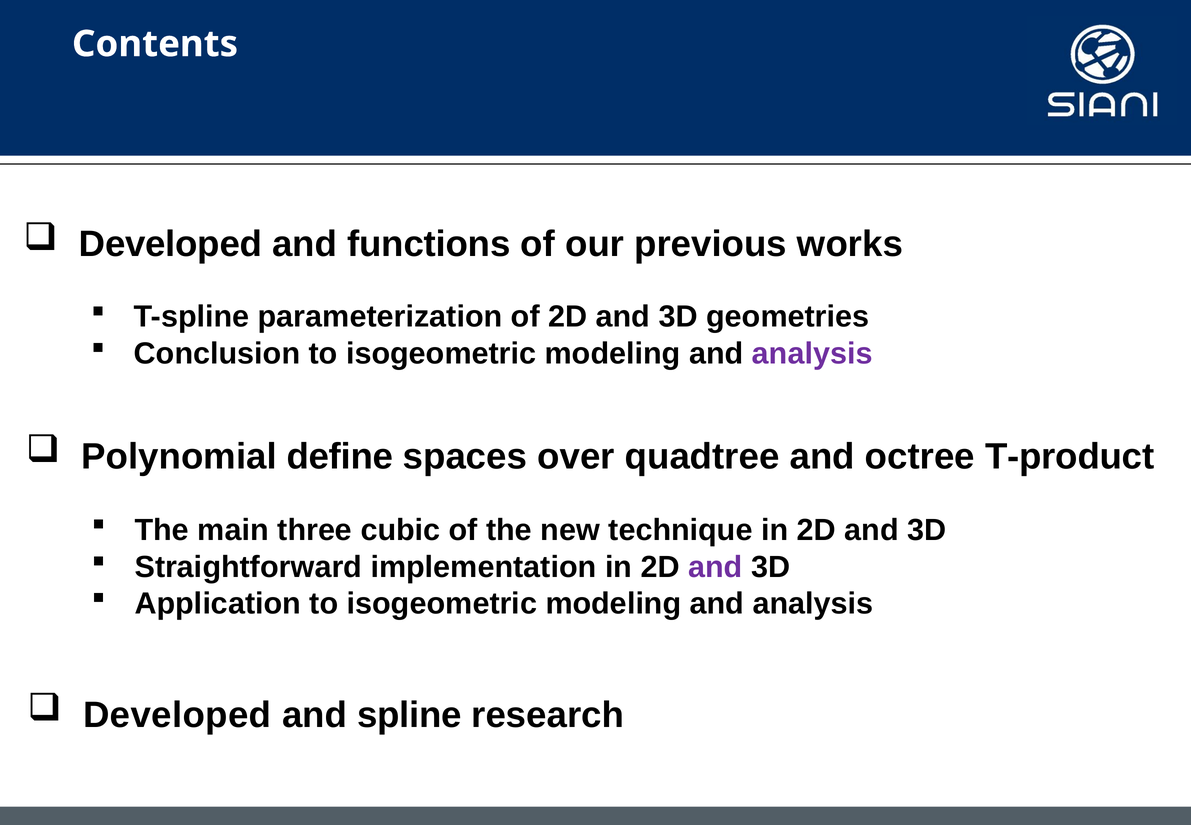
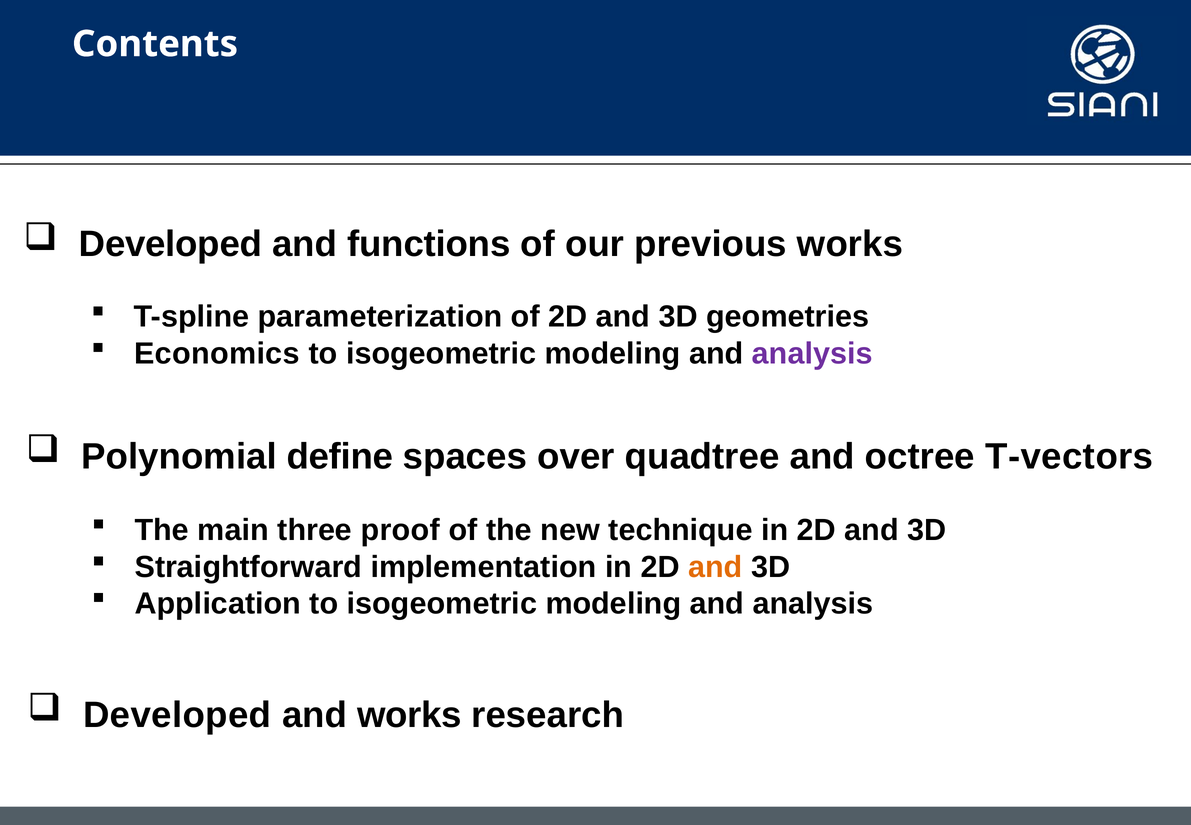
Conclusion: Conclusion -> Economics
T-product: T-product -> T-vectors
cubic: cubic -> proof
and at (715, 567) colour: purple -> orange
and spline: spline -> works
